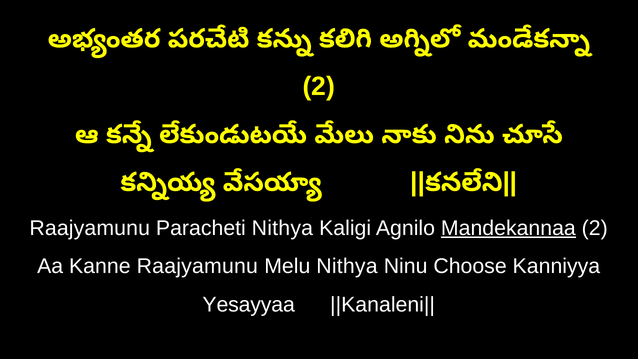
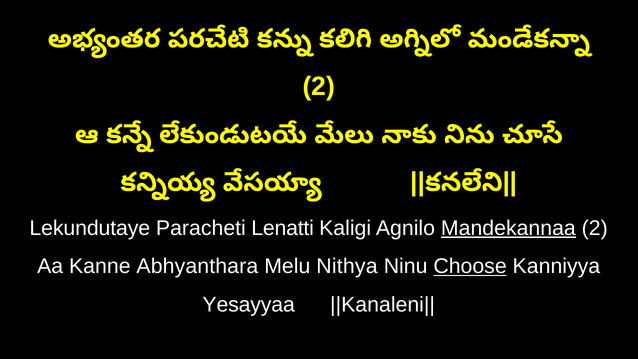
Raajyamunu at (90, 228): Raajyamunu -> Lekundutaye
Paracheti Nithya: Nithya -> Lenatti
Kanne Raajyamunu: Raajyamunu -> Abhyanthara
Choose underline: none -> present
